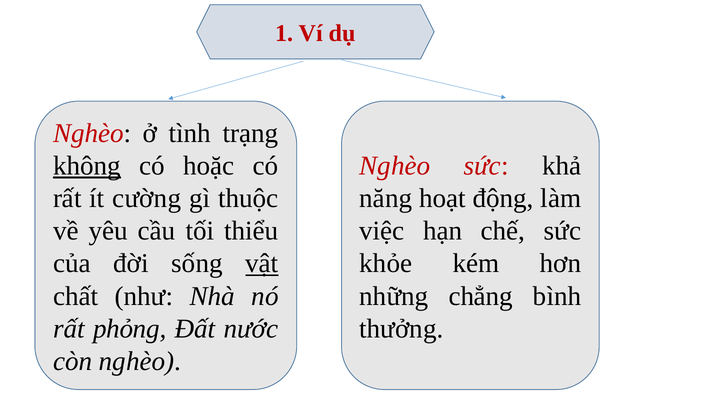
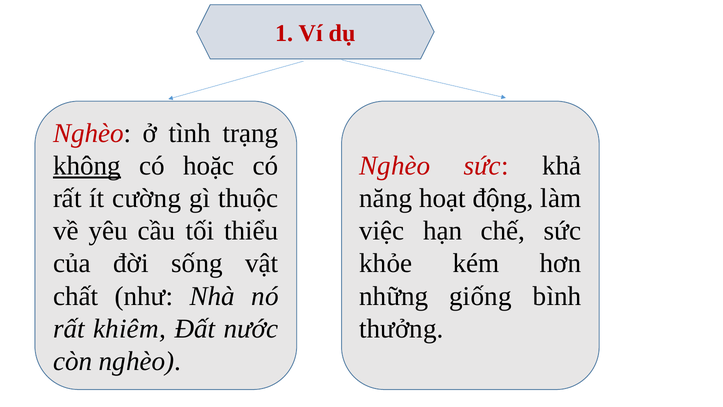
vật underline: present -> none
chẳng: chẳng -> giống
phỏng: phỏng -> khiêm
